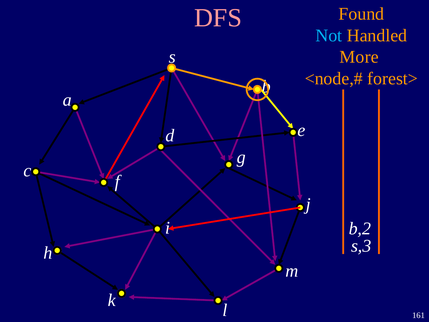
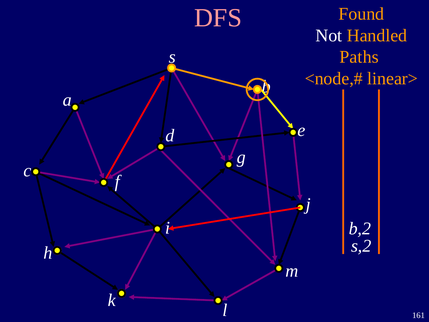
Not colour: light blue -> white
More: More -> Paths
forest>: forest> -> linear>
s,3: s,3 -> s,2
